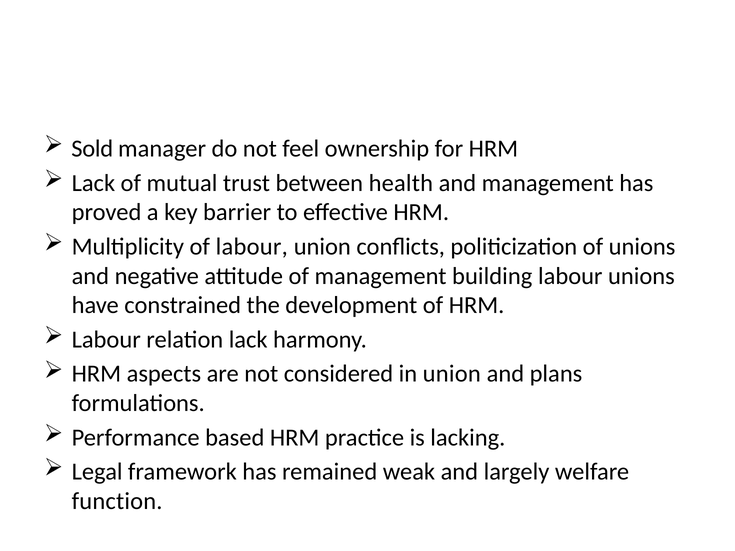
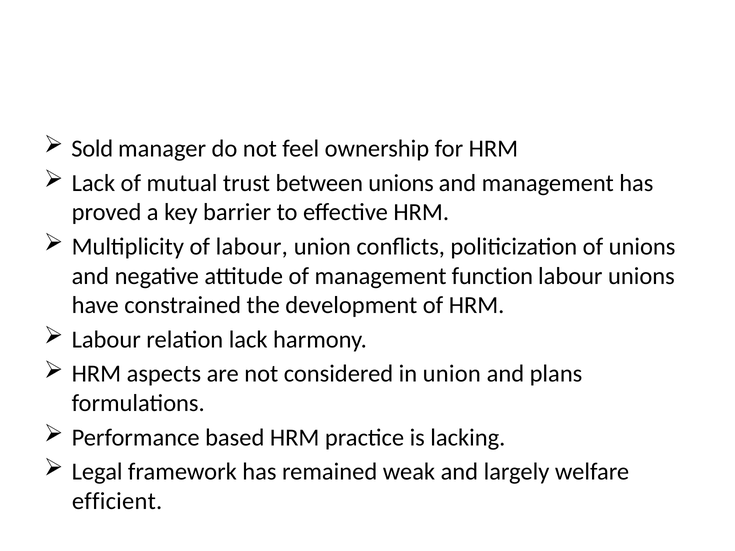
between health: health -> unions
building: building -> function
function: function -> efficient
